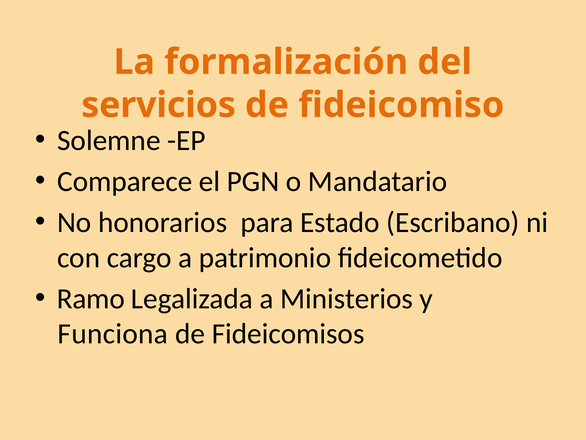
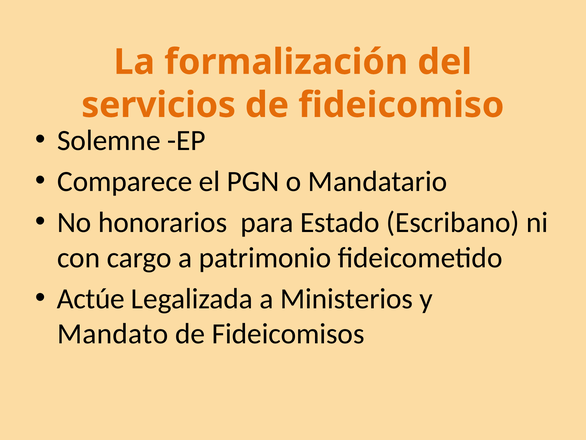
Ramo: Ramo -> Actúe
Funciona: Funciona -> Mandato
